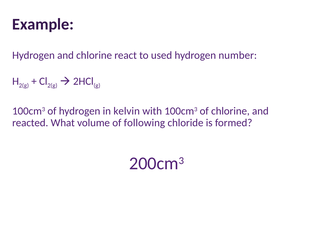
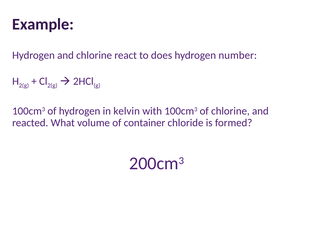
used: used -> does
following: following -> container
